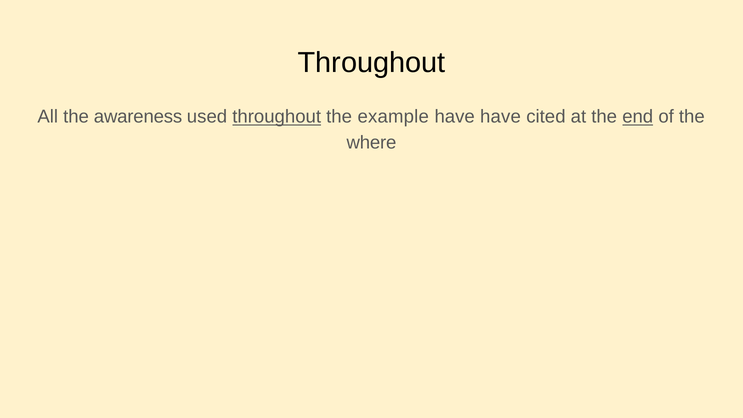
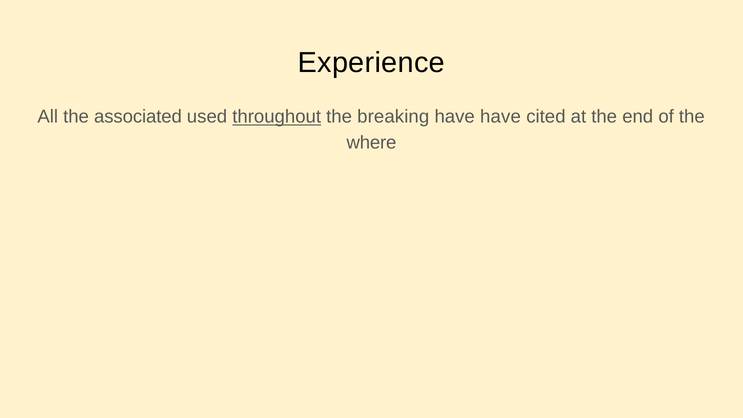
Throughout at (372, 63): Throughout -> Experience
awareness: awareness -> associated
example: example -> breaking
end underline: present -> none
